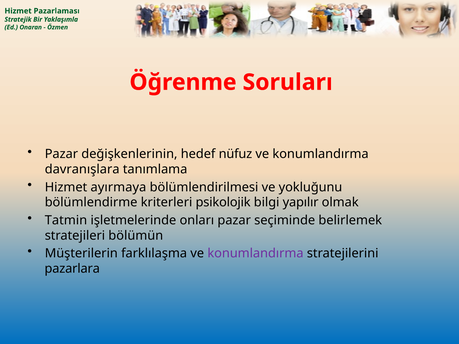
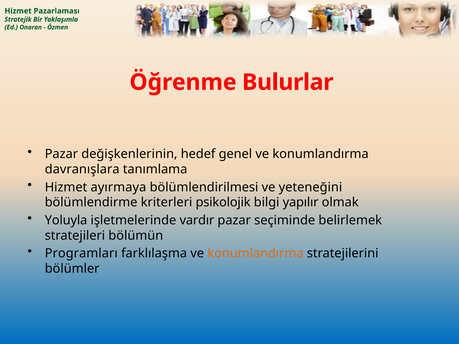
Soruları: Soruları -> Bulurlar
nüfuz: nüfuz -> genel
yokluğunu: yokluğunu -> yeteneğini
Tatmin: Tatmin -> Yoluyla
onları: onları -> vardır
Müşterilerin: Müşterilerin -> Programları
konumlandırma at (255, 254) colour: purple -> orange
pazarlara: pazarlara -> bölümler
